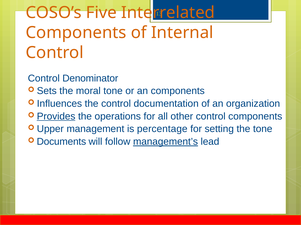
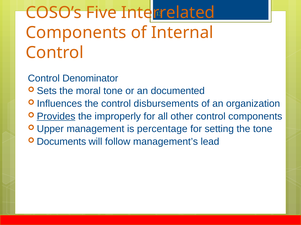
an components: components -> documented
documentation: documentation -> disbursements
operations: operations -> improperly
management’s underline: present -> none
